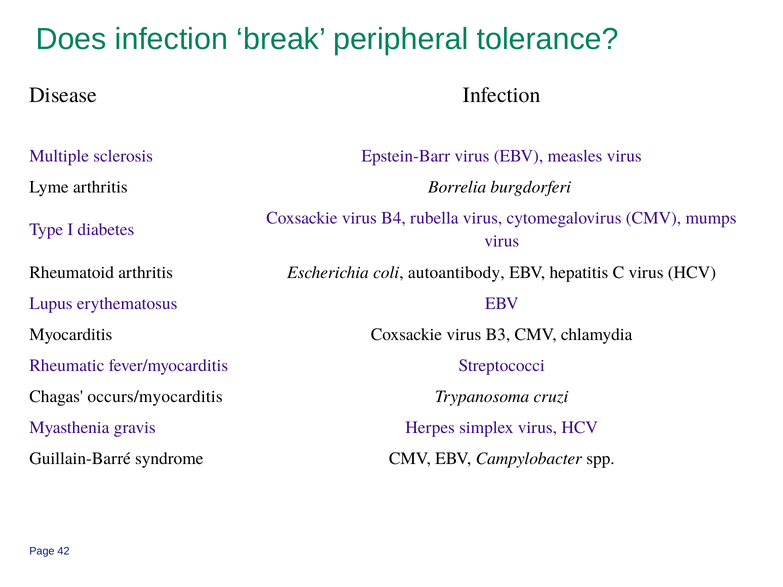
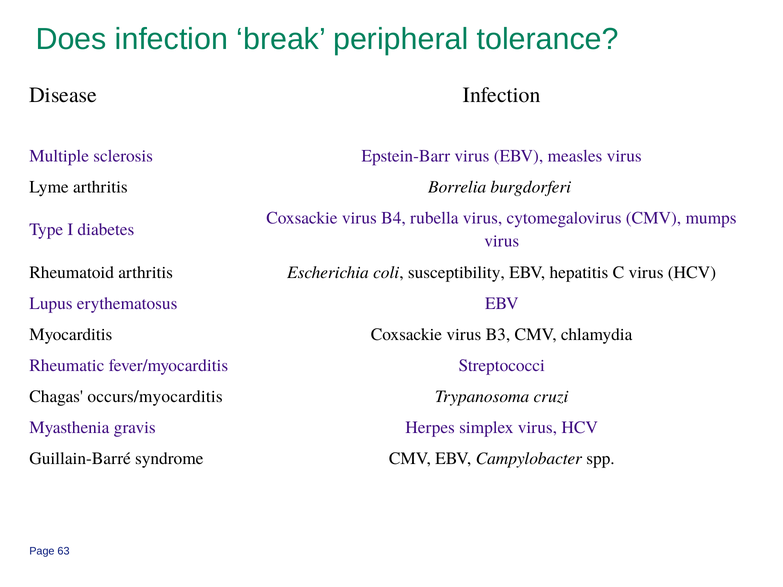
autoantibody: autoantibody -> susceptibility
42: 42 -> 63
